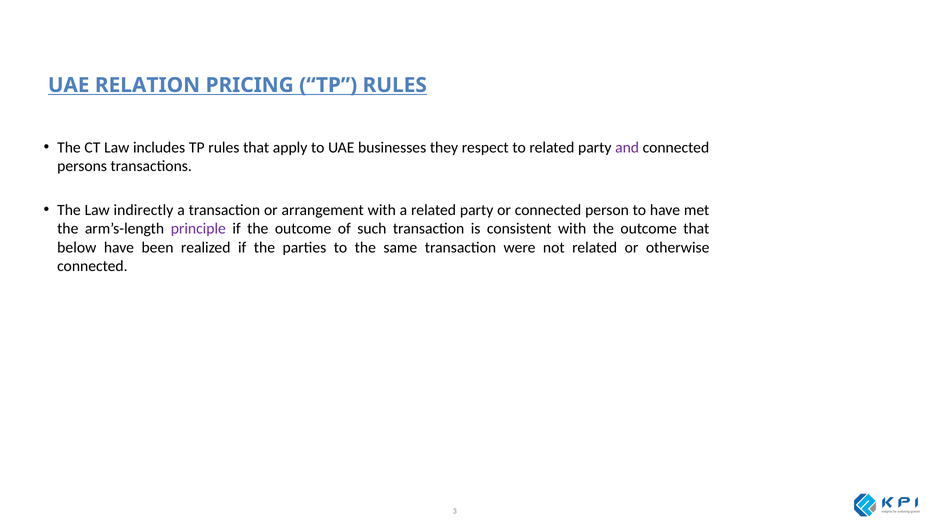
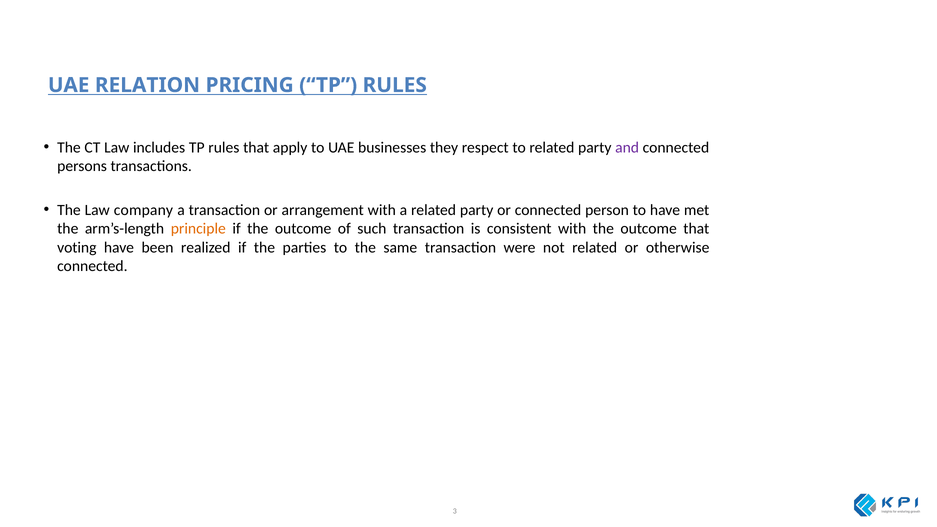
indirectly: indirectly -> company
principle colour: purple -> orange
below: below -> voting
